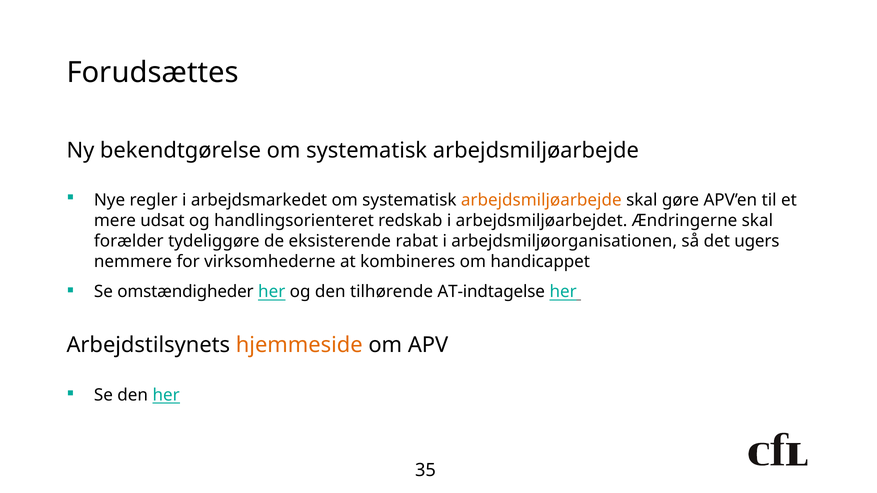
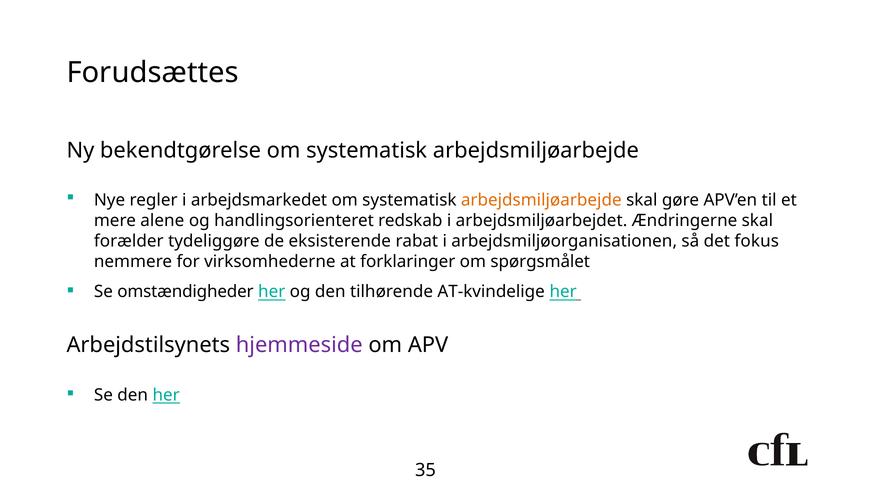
udsat: udsat -> alene
ugers: ugers -> fokus
kombineres: kombineres -> forklaringer
handicappet: handicappet -> spørgsmålet
AT-indtagelse: AT-indtagelse -> AT-kvindelige
hjemmeside colour: orange -> purple
